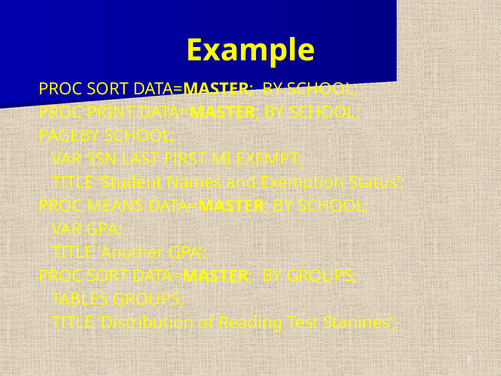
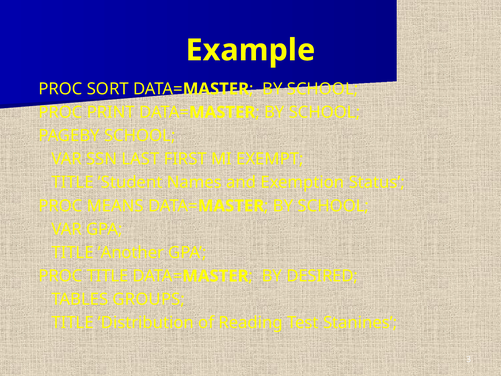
SORT at (108, 276): SORT -> TITLE
BY GROUPS: GROUPS -> DESIRED
